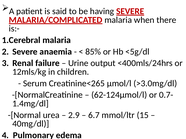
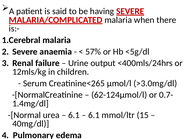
85%: 85% -> 57%
2.9 at (74, 115): 2.9 -> 6.1
6.7 at (94, 115): 6.7 -> 6.1
